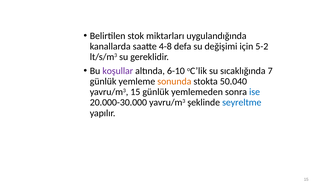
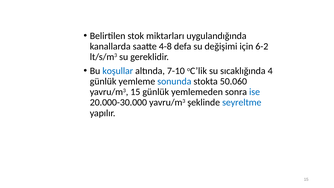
5-2: 5-2 -> 6-2
koşullar colour: purple -> blue
6-10: 6-10 -> 7-10
7: 7 -> 4
sonunda colour: orange -> blue
50.040: 50.040 -> 50.060
